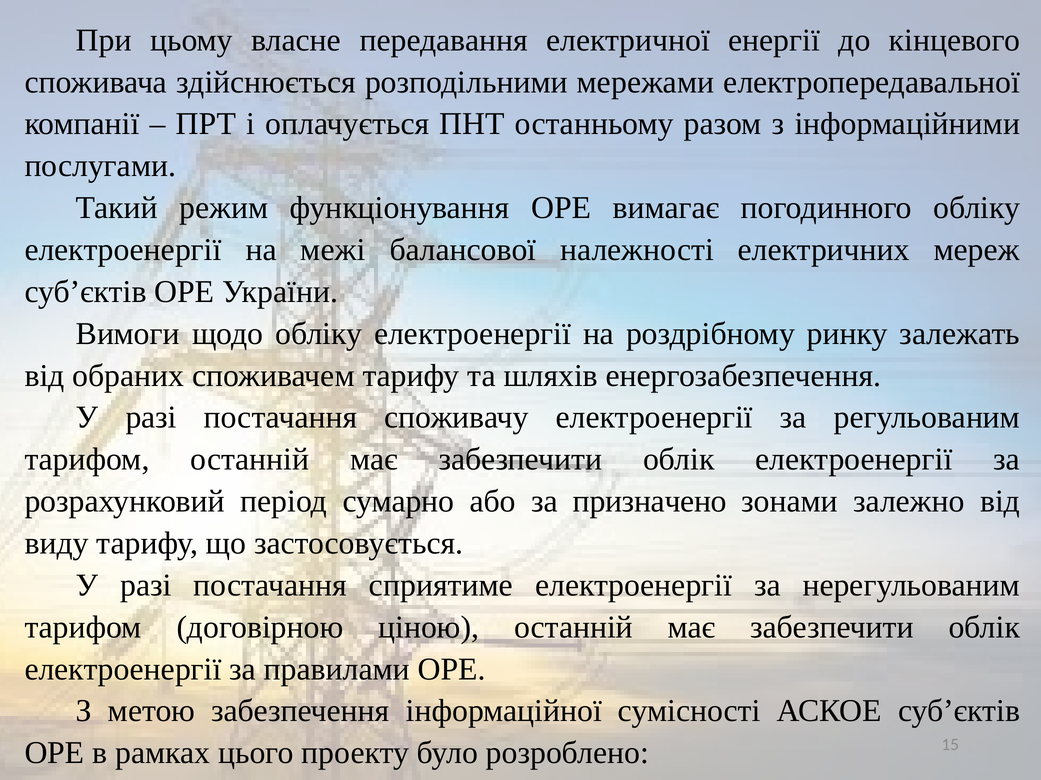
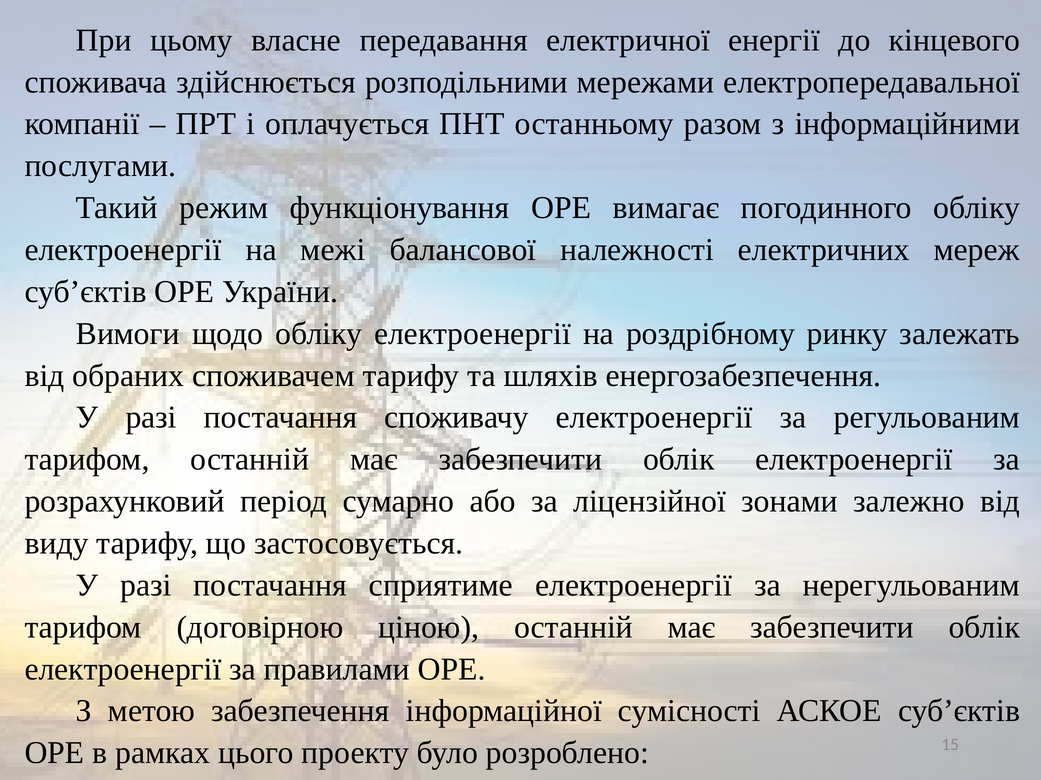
призначено: призначено -> ліцензійної
